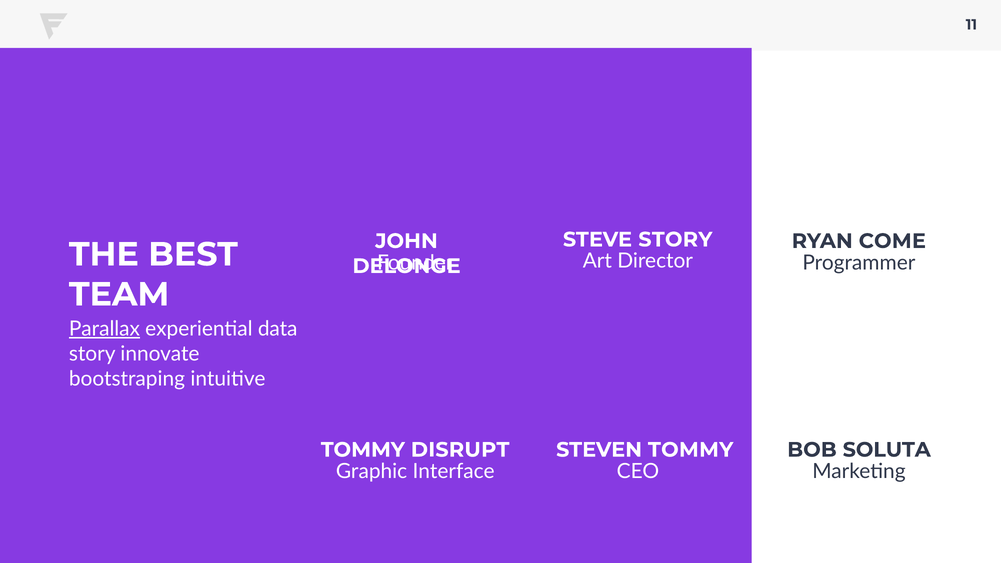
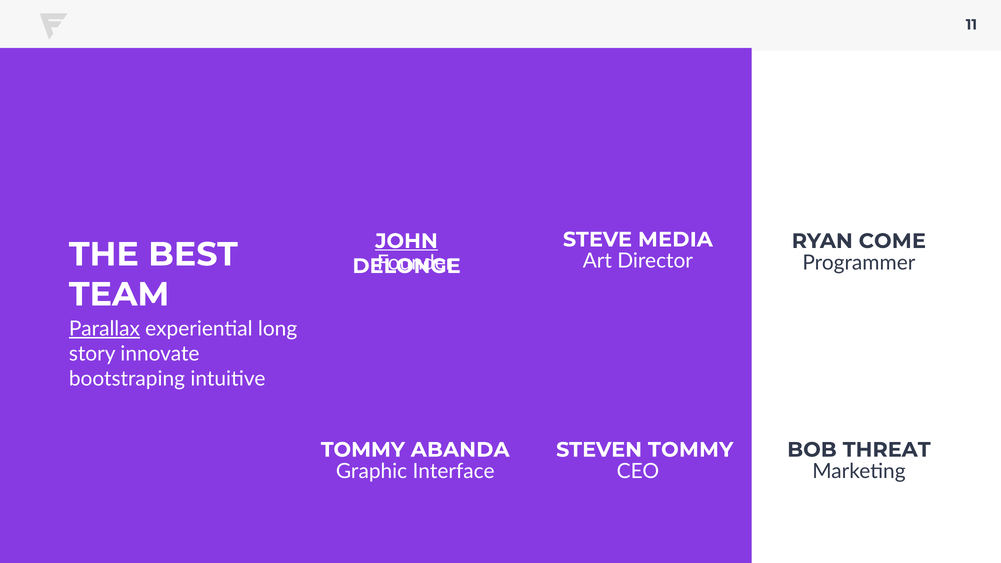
STEVE STORY: STORY -> MEDIA
JOHN underline: none -> present
data: data -> long
DISRUPT: DISRUPT -> ABANDA
SOLUTA: SOLUTA -> THREAT
